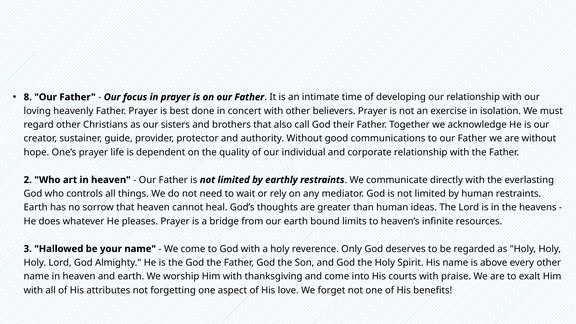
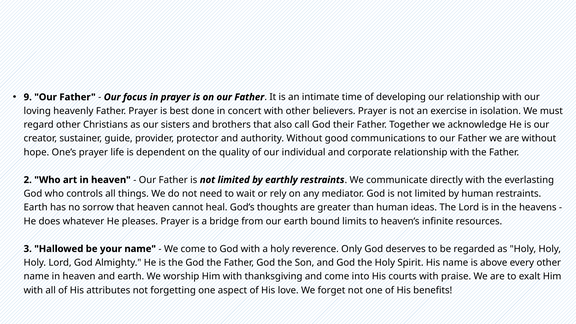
8: 8 -> 9
